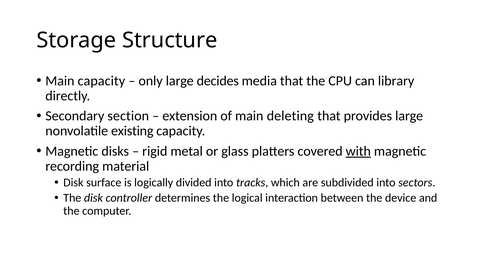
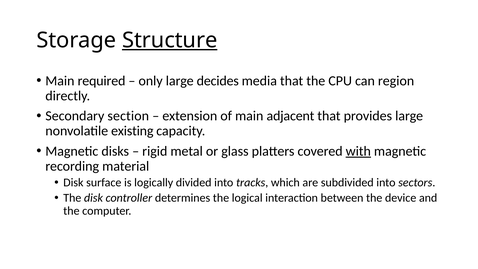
Structure underline: none -> present
Main capacity: capacity -> required
library: library -> region
deleting: deleting -> adjacent
